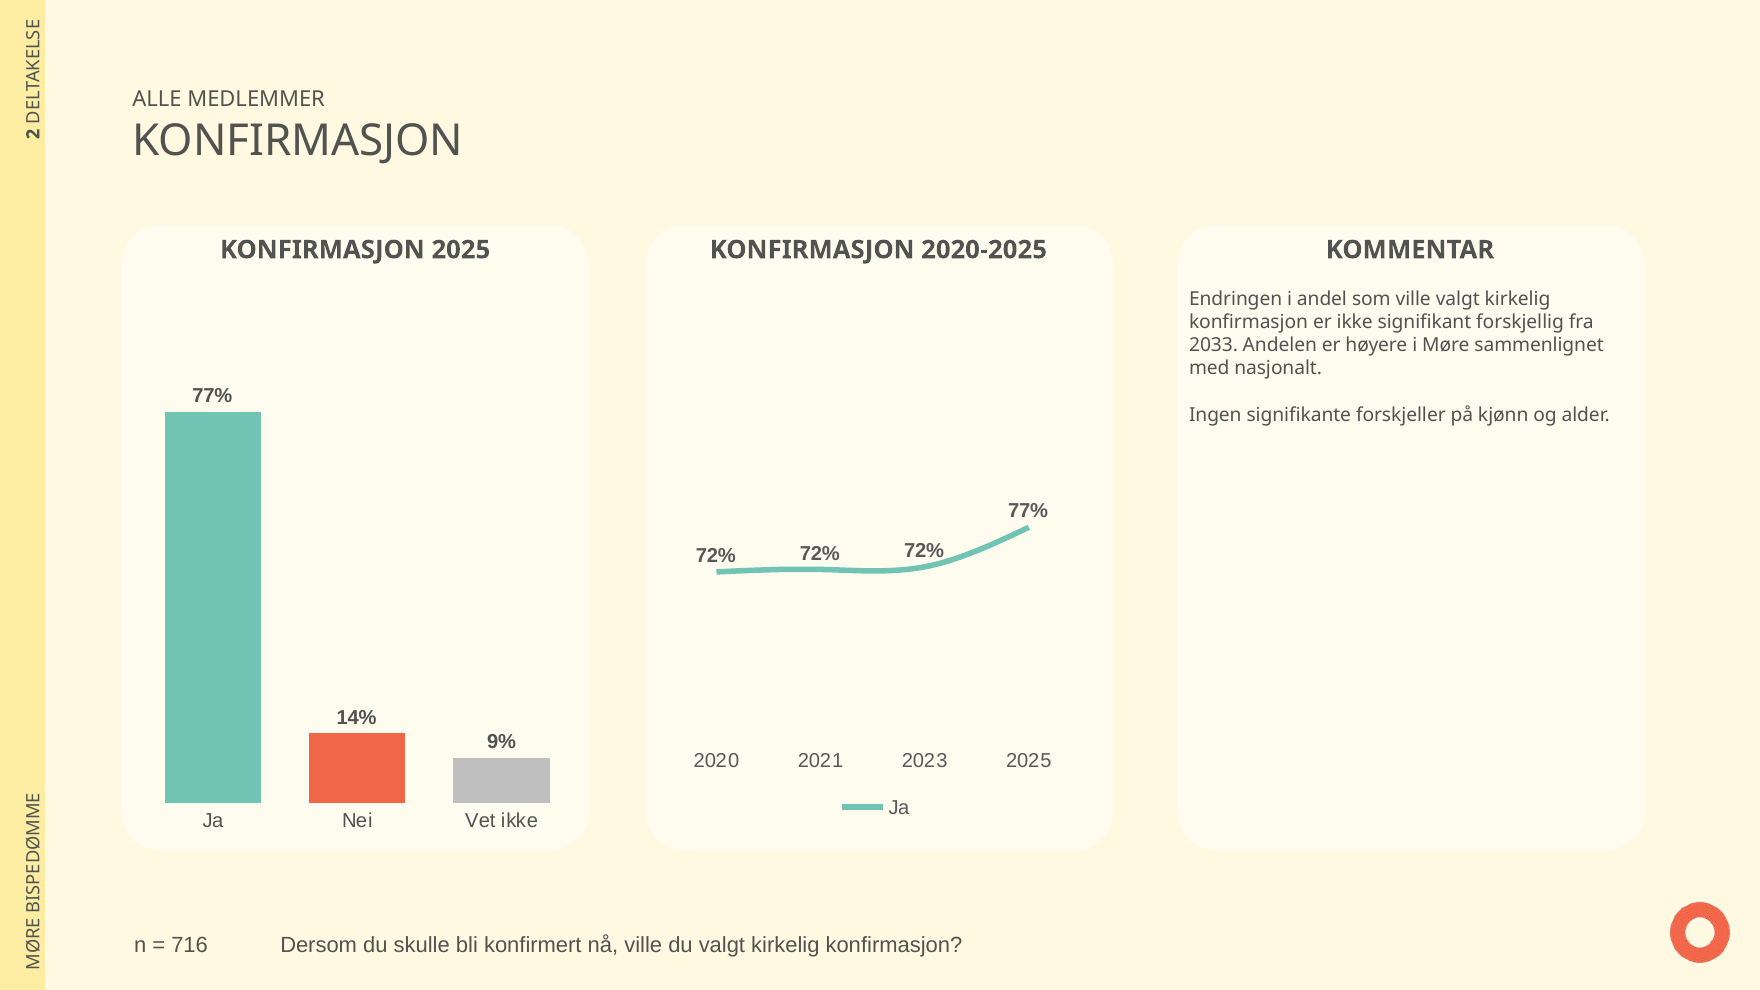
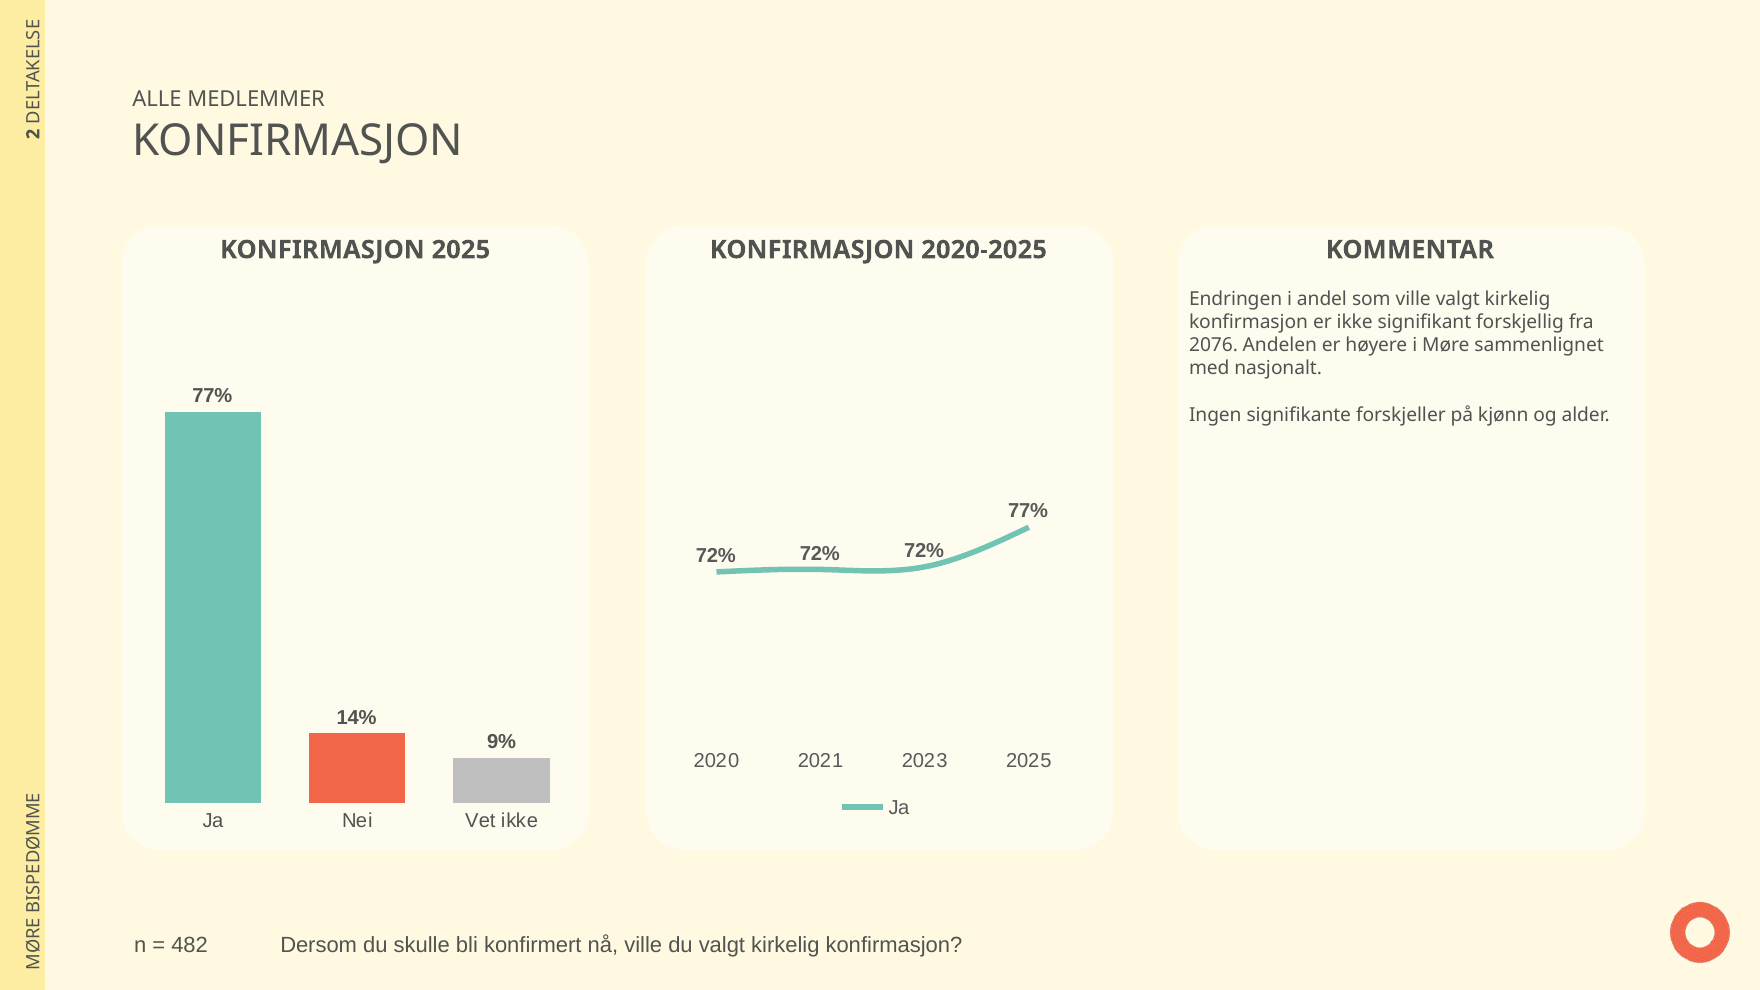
2033: 2033 -> 2076
716: 716 -> 482
